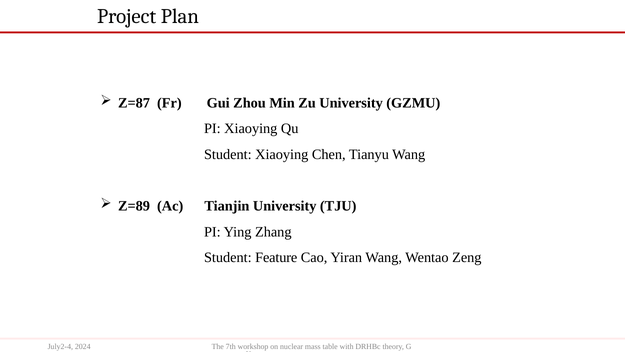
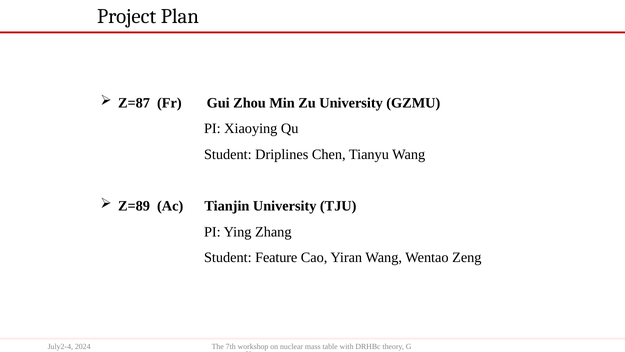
Student Xiaoying: Xiaoying -> Driplines
